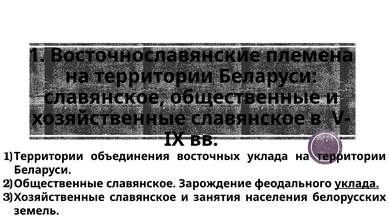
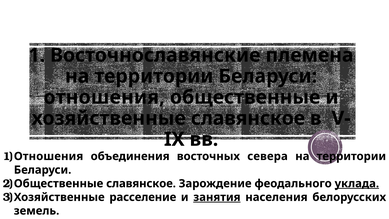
славянское at (104, 97): славянское -> отношения
1 Территории: Территории -> Отношения
восточных уклада: уклада -> севера
славянское at (143, 197): славянское -> расселение
занятия underline: none -> present
